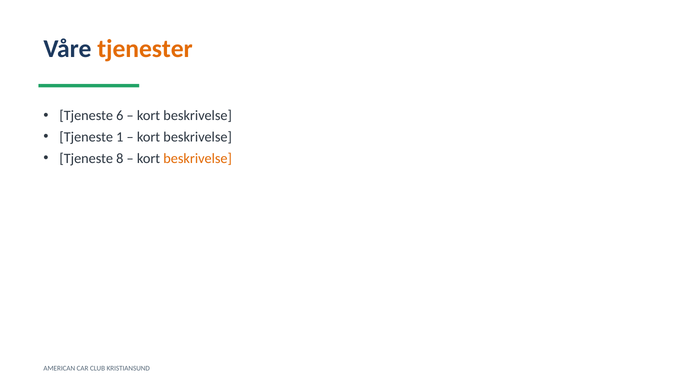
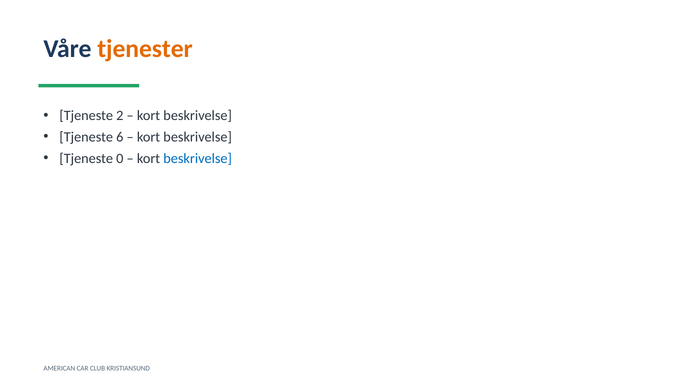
6: 6 -> 2
1: 1 -> 6
8: 8 -> 0
beskrivelse at (198, 158) colour: orange -> blue
